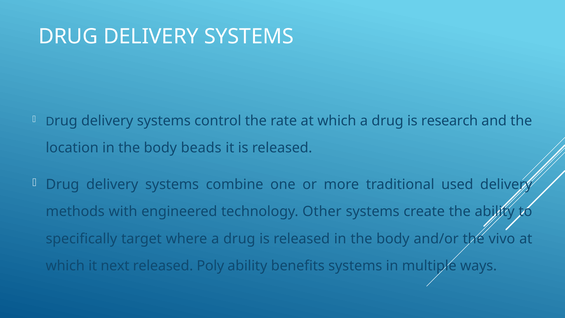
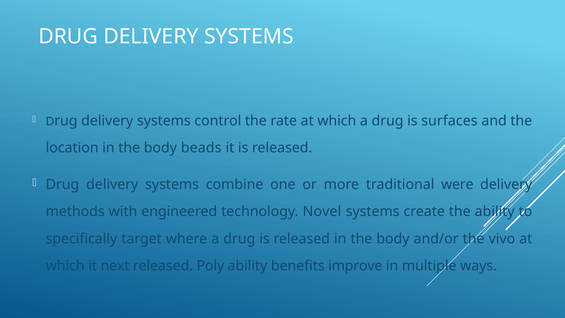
research: research -> surfaces
used: used -> were
Other: Other -> Novel
benefits systems: systems -> improve
